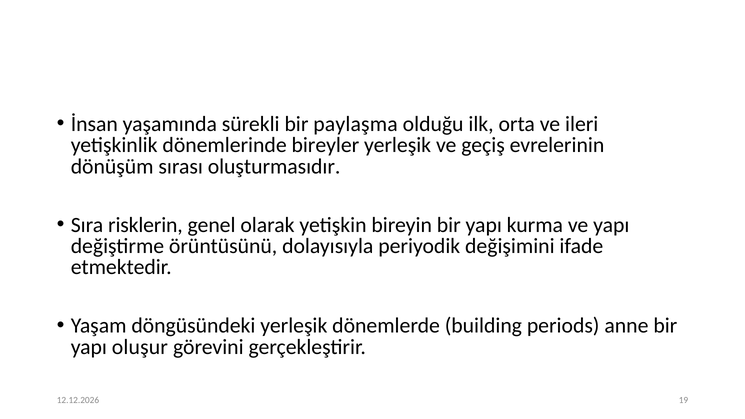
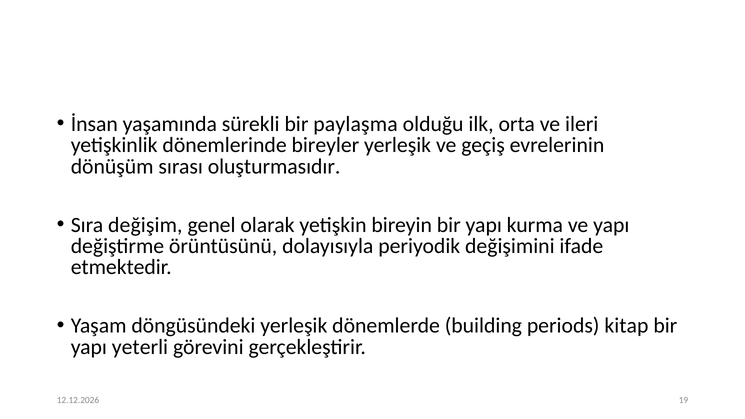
risklerin: risklerin -> değişim
anne: anne -> kitap
oluşur: oluşur -> yeterli
